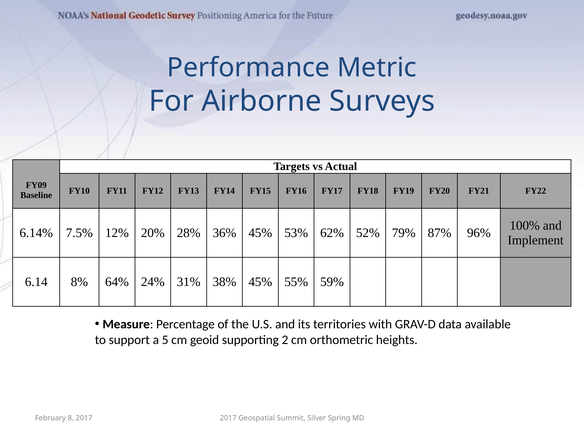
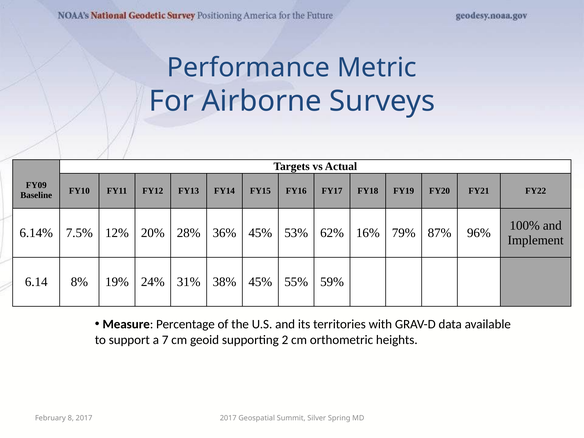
52%: 52% -> 16%
64%: 64% -> 19%
5: 5 -> 7
